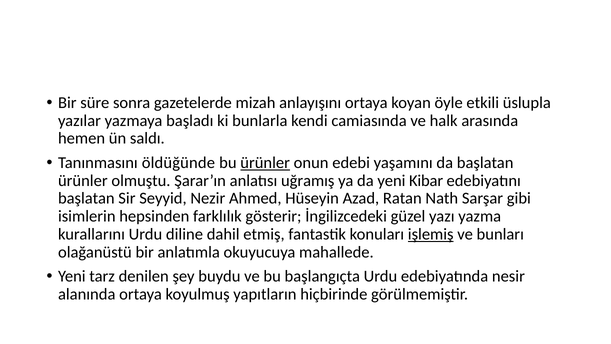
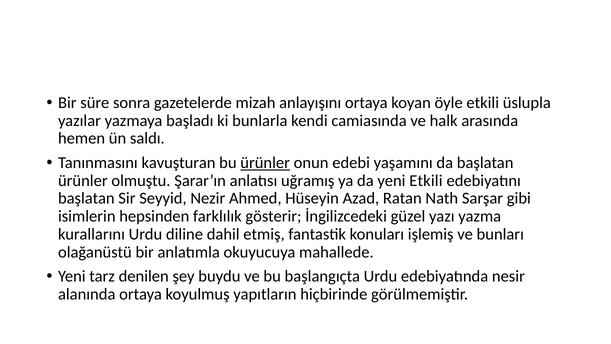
öldüğünde: öldüğünde -> kavuşturan
yeni Kibar: Kibar -> Etkili
işlemiş underline: present -> none
